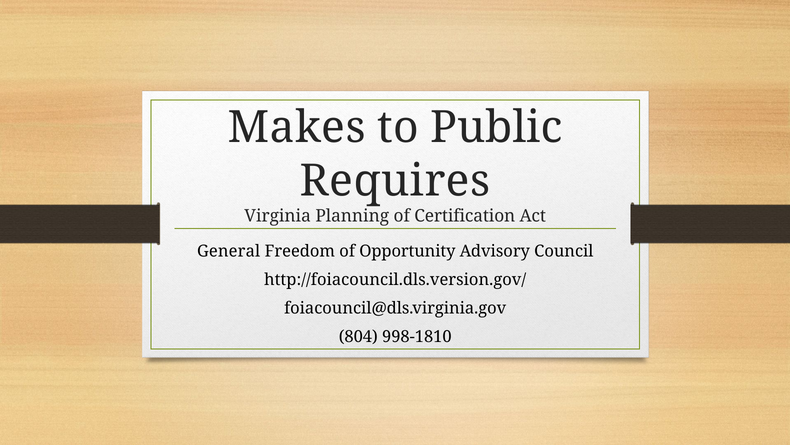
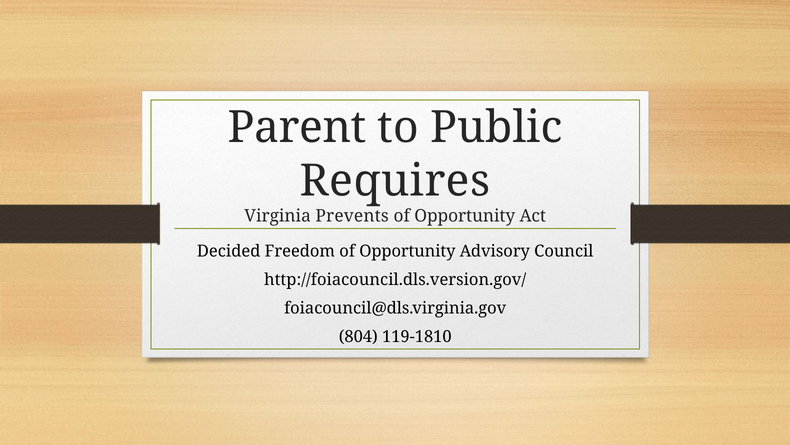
Makes: Makes -> Parent
Planning: Planning -> Prevents
Certification at (465, 216): Certification -> Opportunity
General: General -> Decided
998-1810: 998-1810 -> 119-1810
